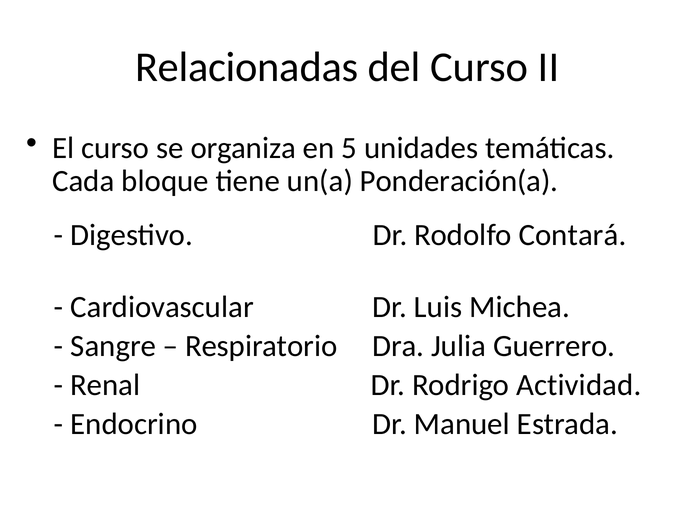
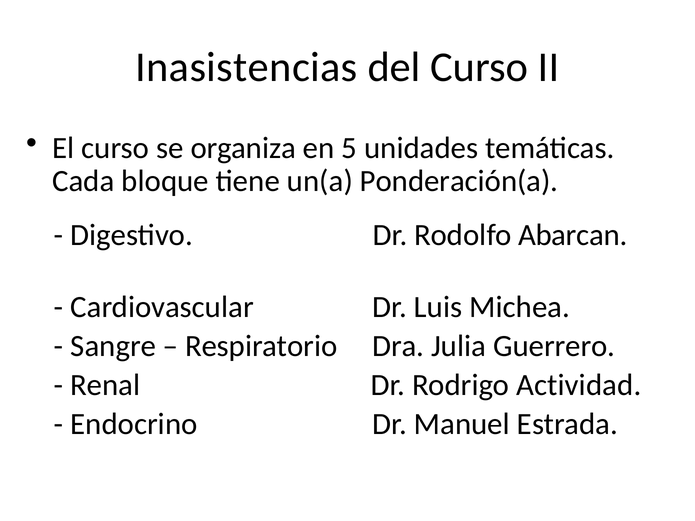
Relacionadas: Relacionadas -> Inasistencias
Contará: Contará -> Abarcan
